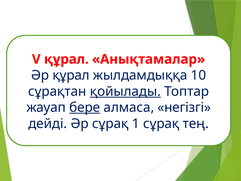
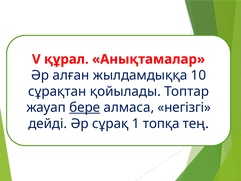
Әр құрал: құрал -> алған
қойылады underline: present -> none
1 сұрақ: сұрақ -> топқа
